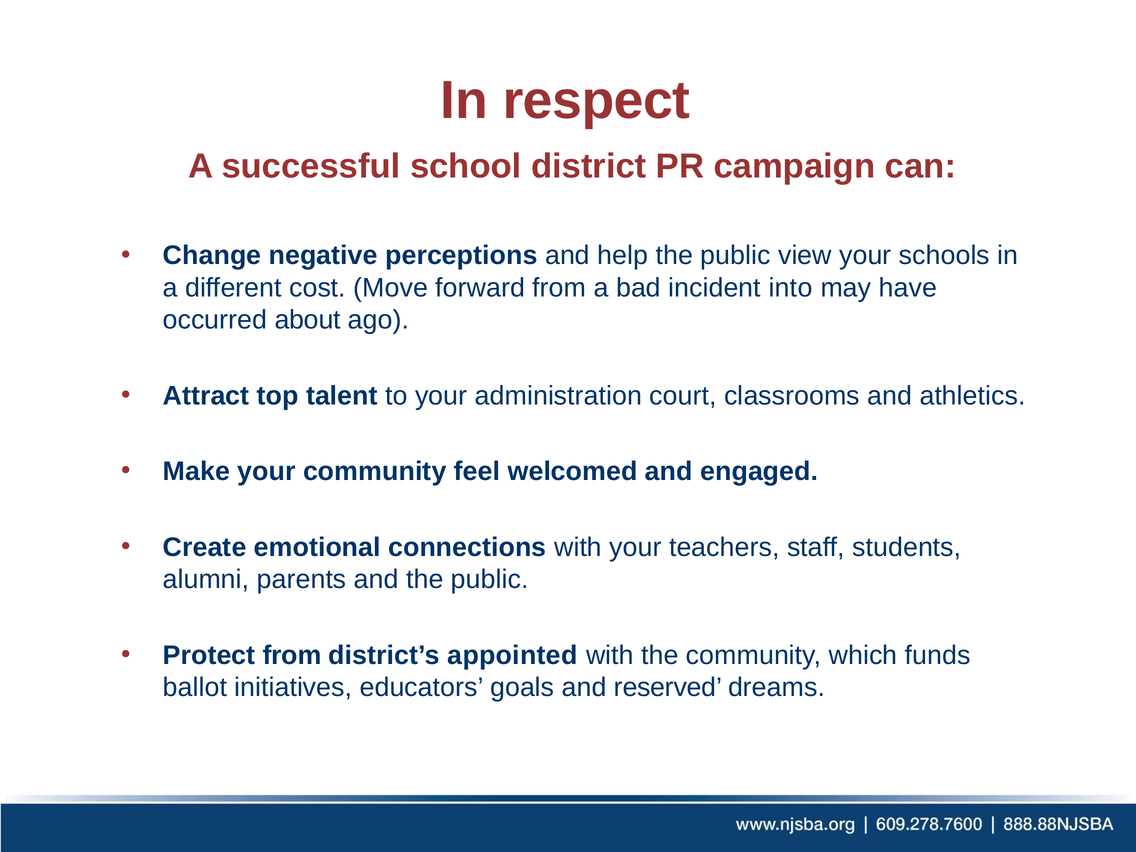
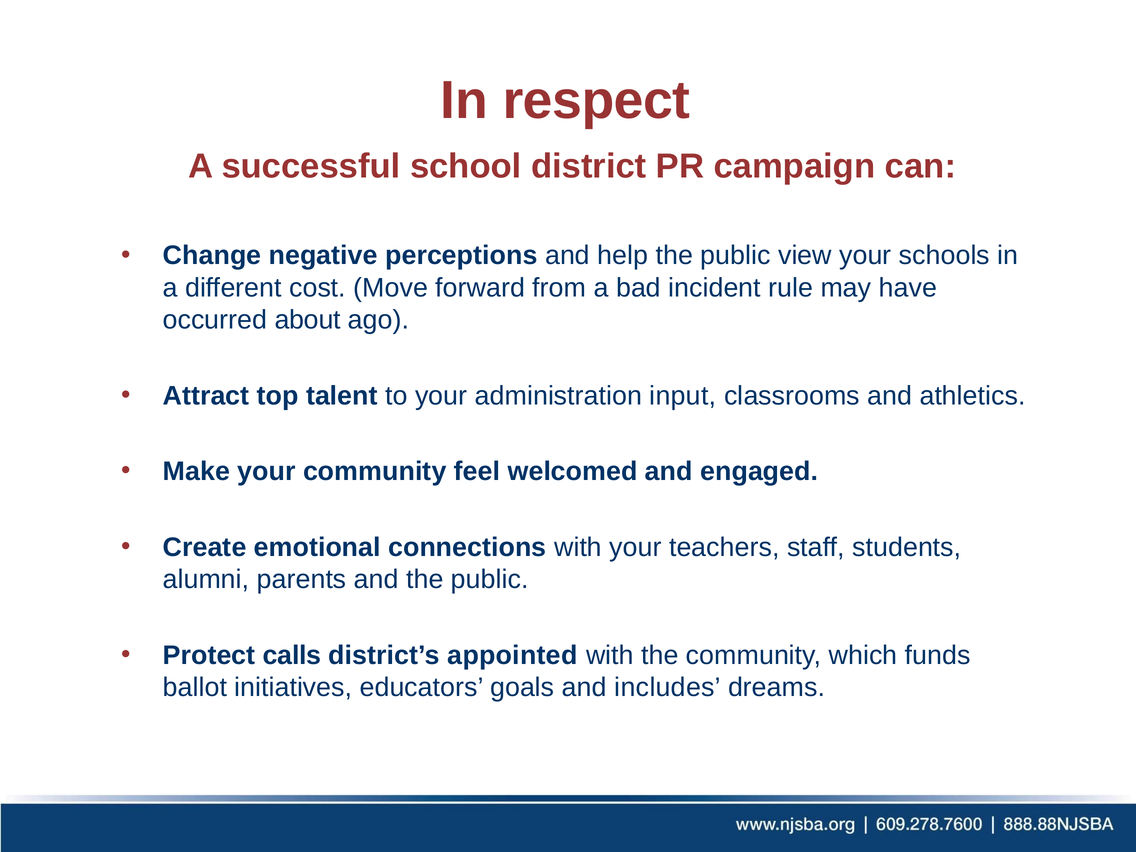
into: into -> rule
court: court -> input
Protect from: from -> calls
reserved: reserved -> includes
